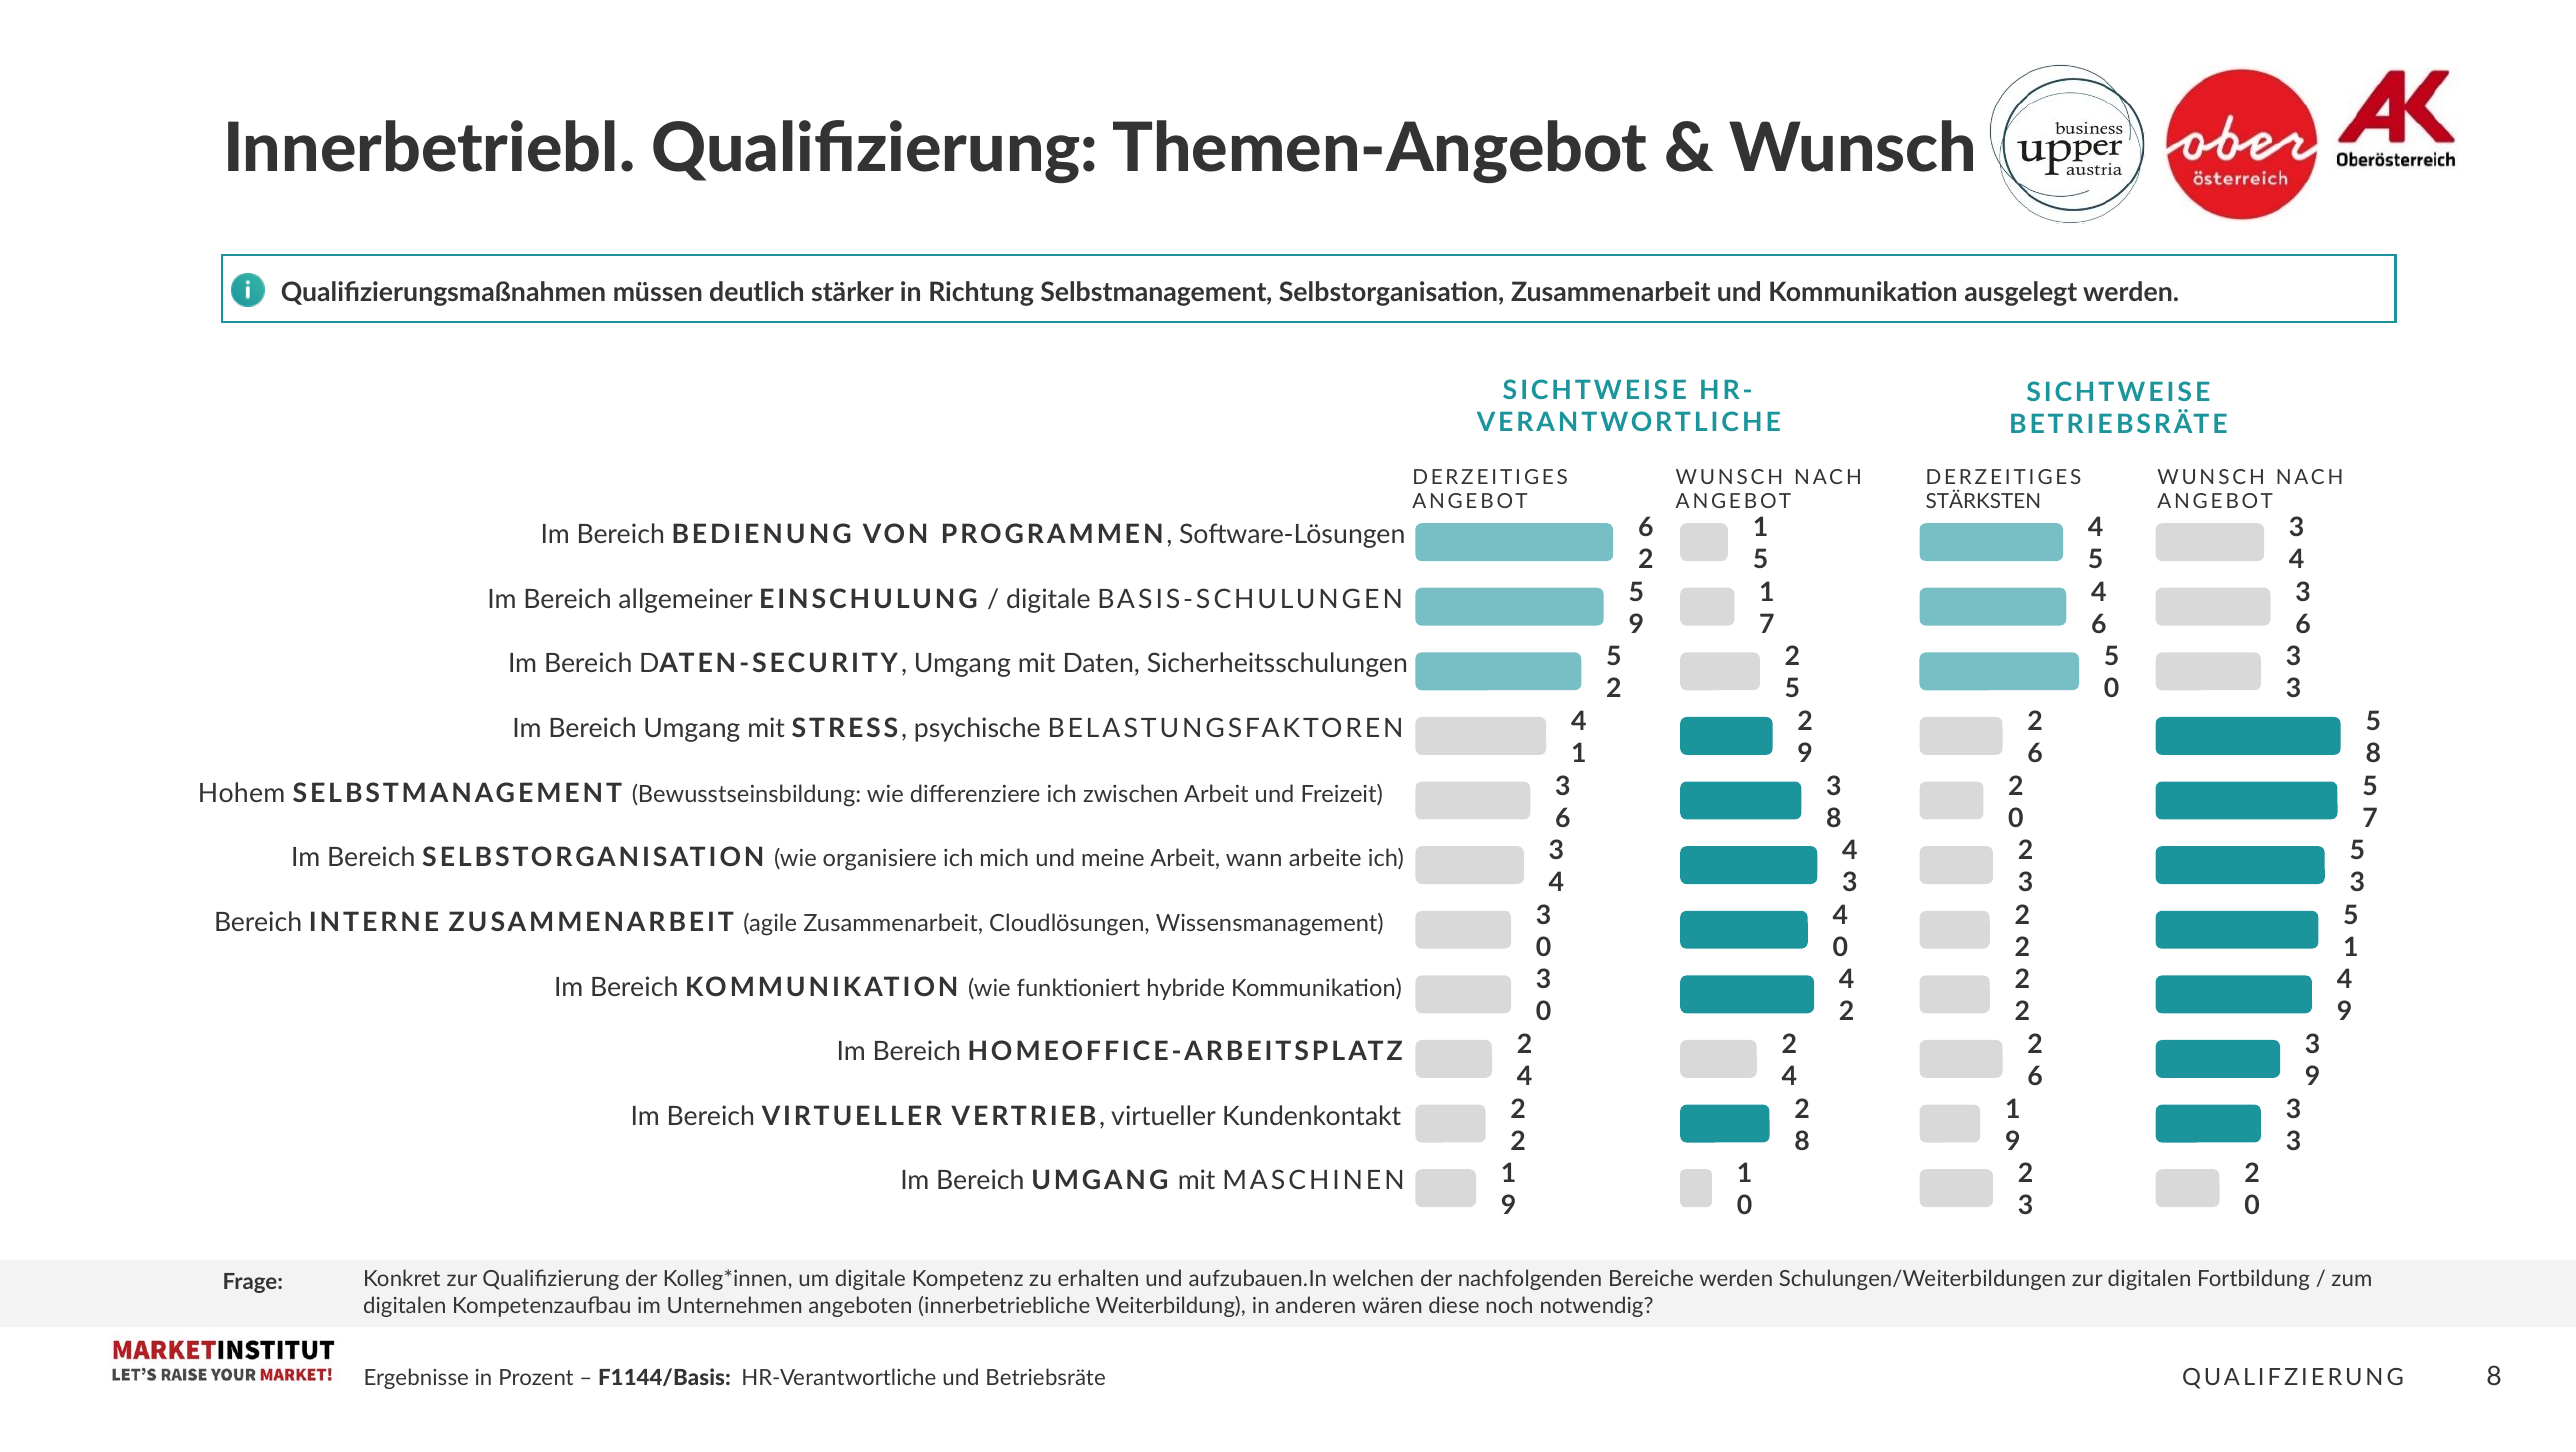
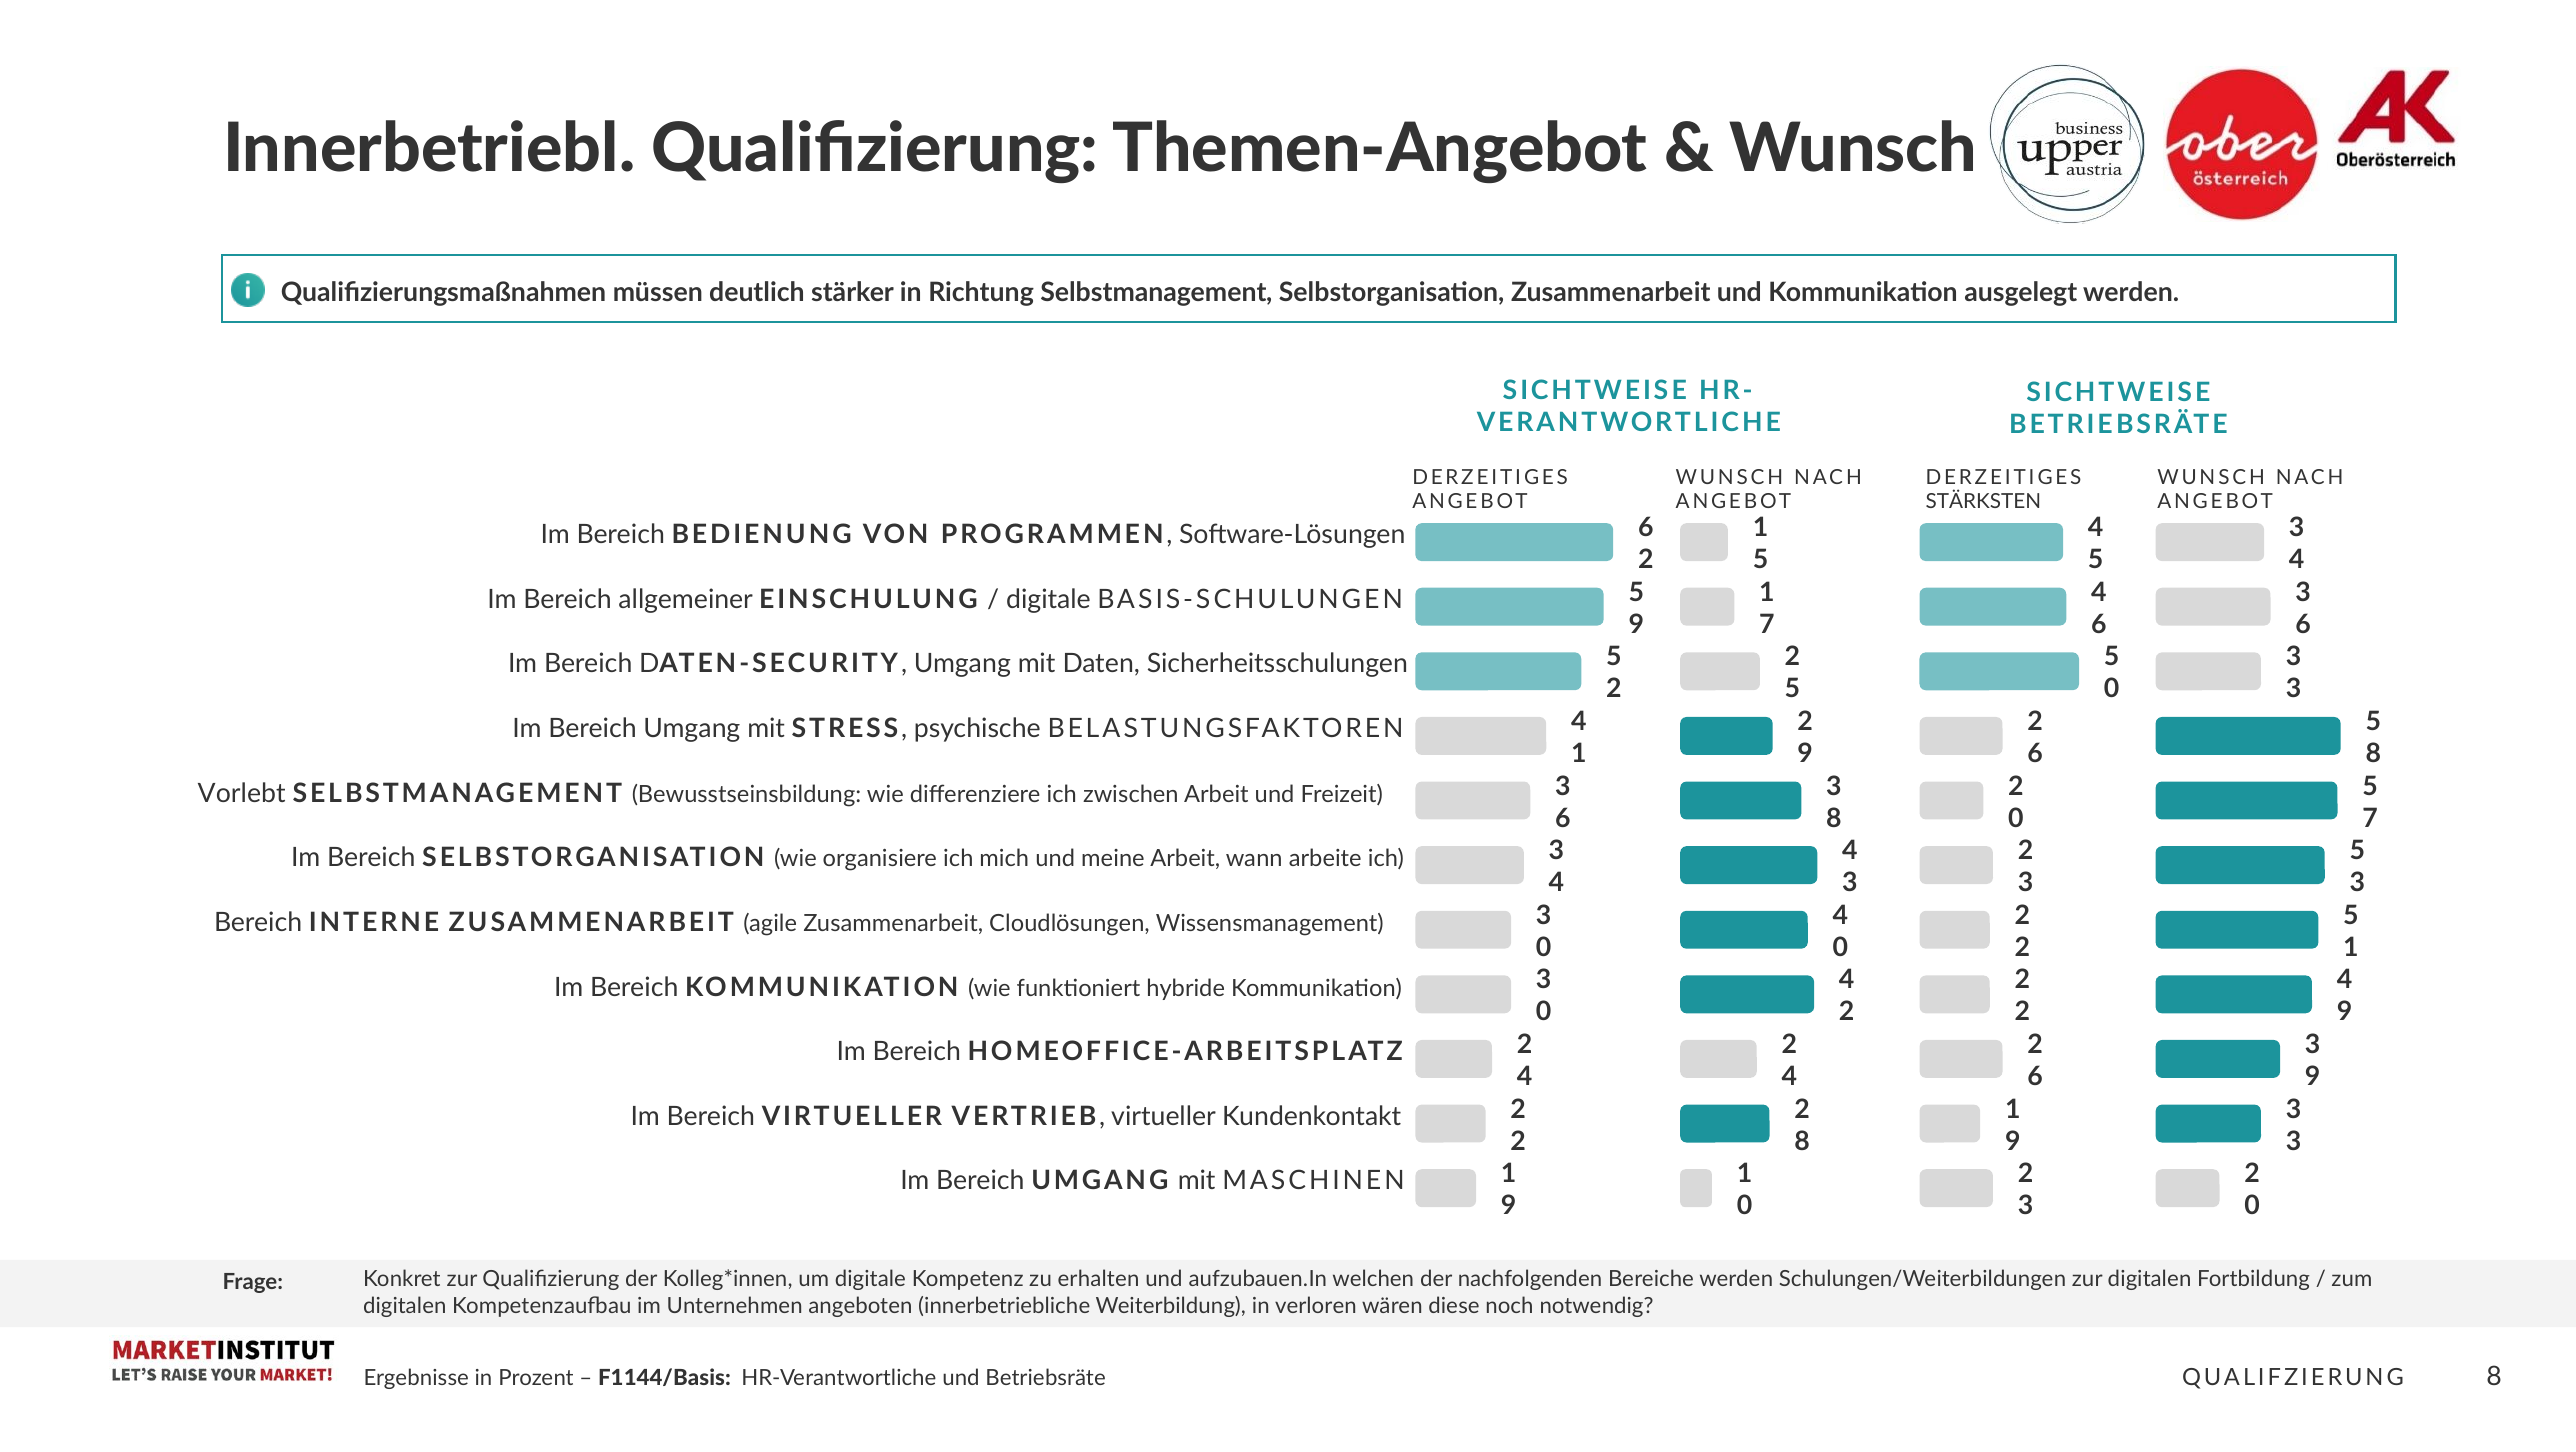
Hohem: Hohem -> Vorlebt
anderen: anderen -> verloren
